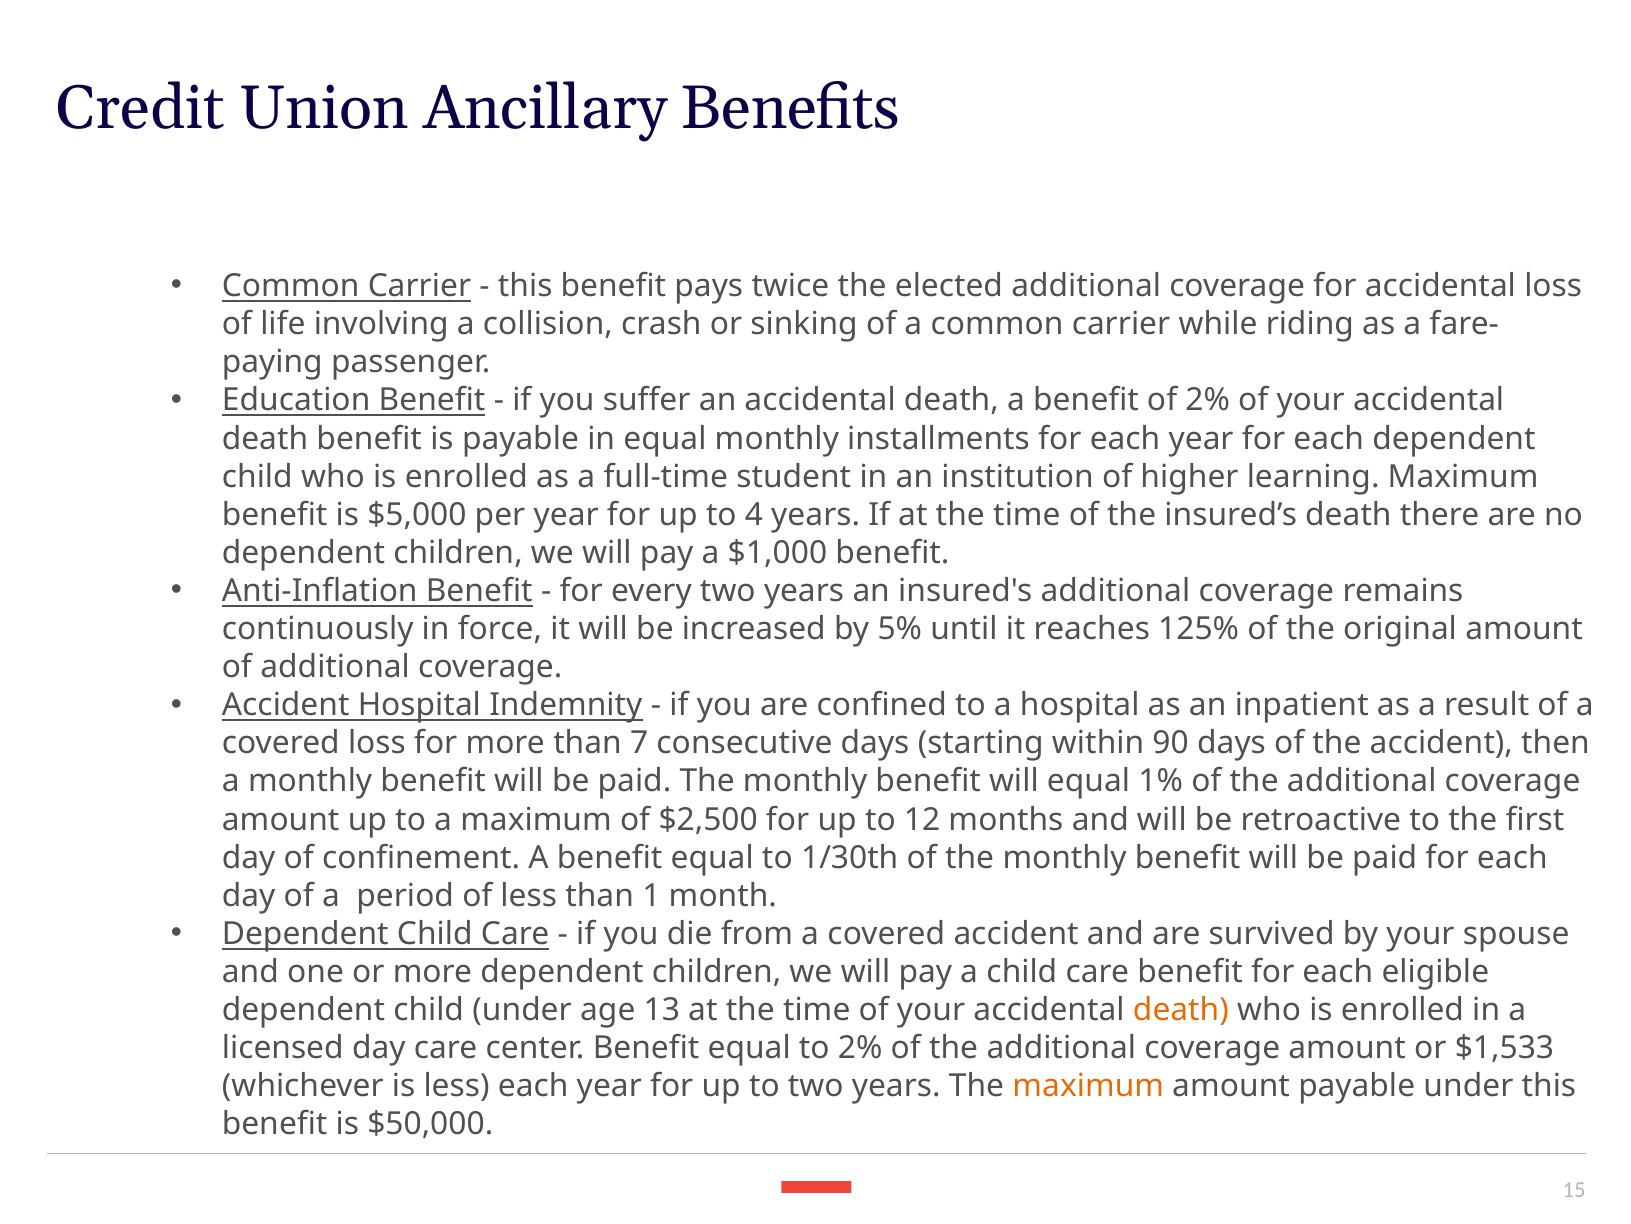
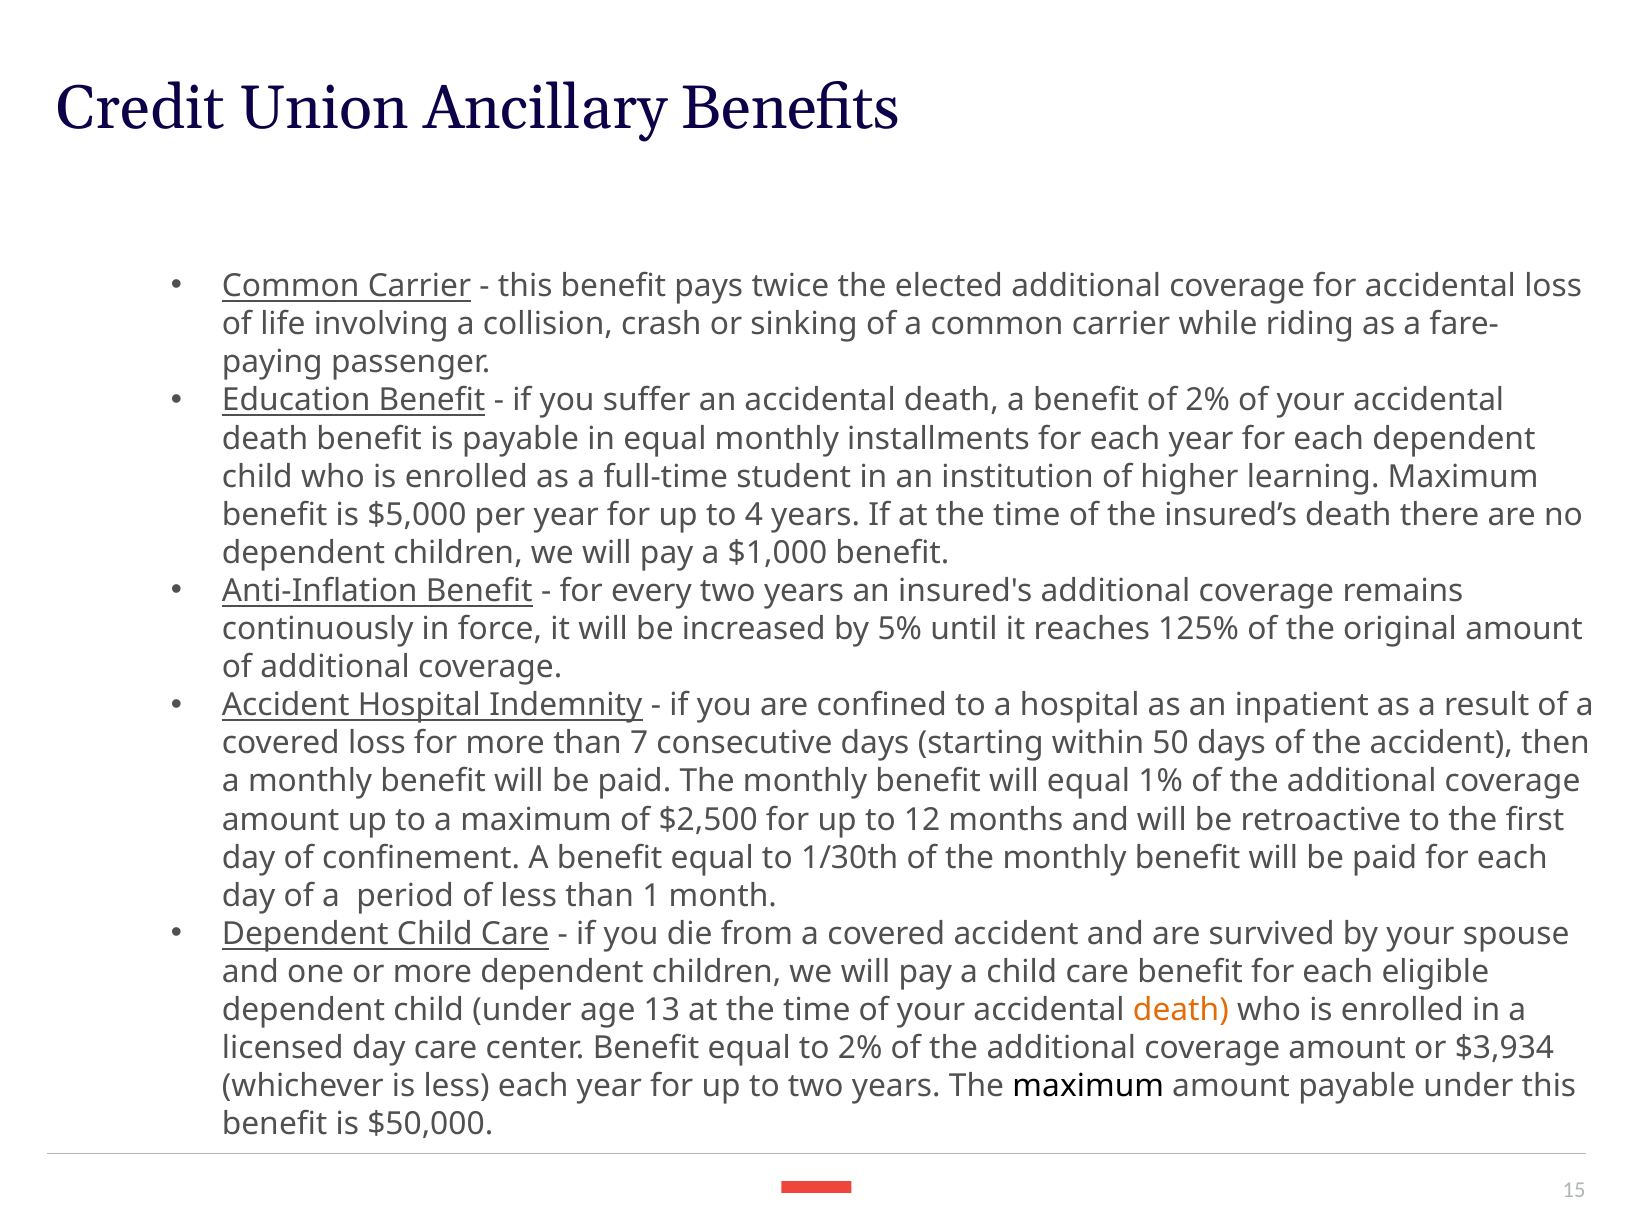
90: 90 -> 50
$1,533: $1,533 -> $3,934
maximum at (1088, 1086) colour: orange -> black
